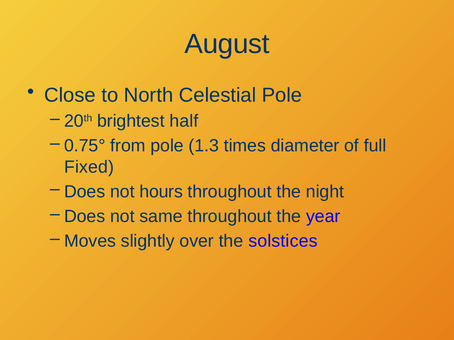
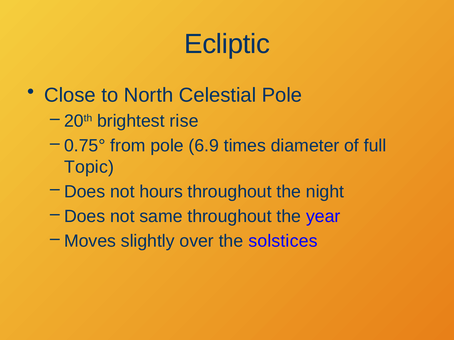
August: August -> Ecliptic
half: half -> rise
1.3: 1.3 -> 6.9
Fixed: Fixed -> Topic
